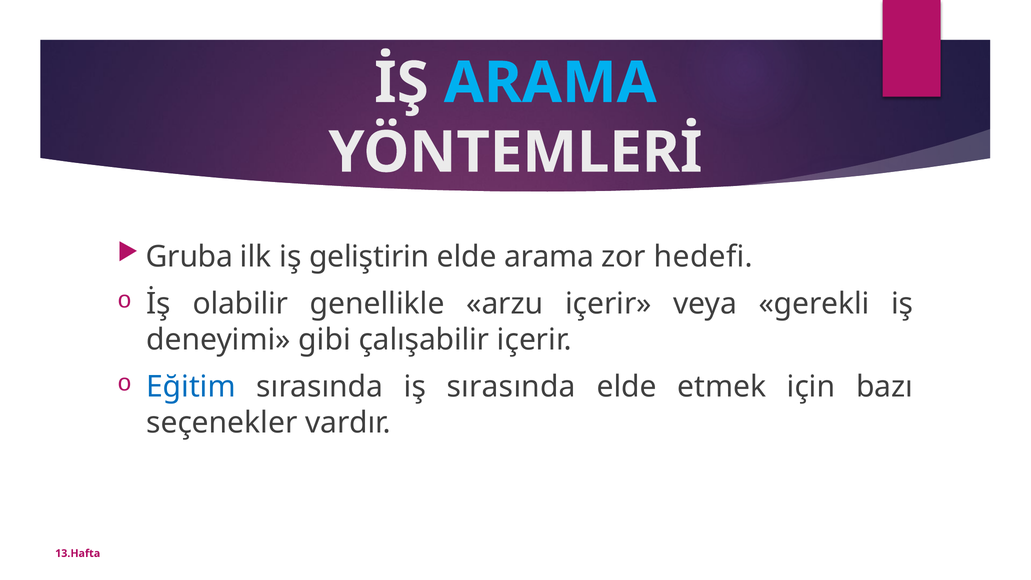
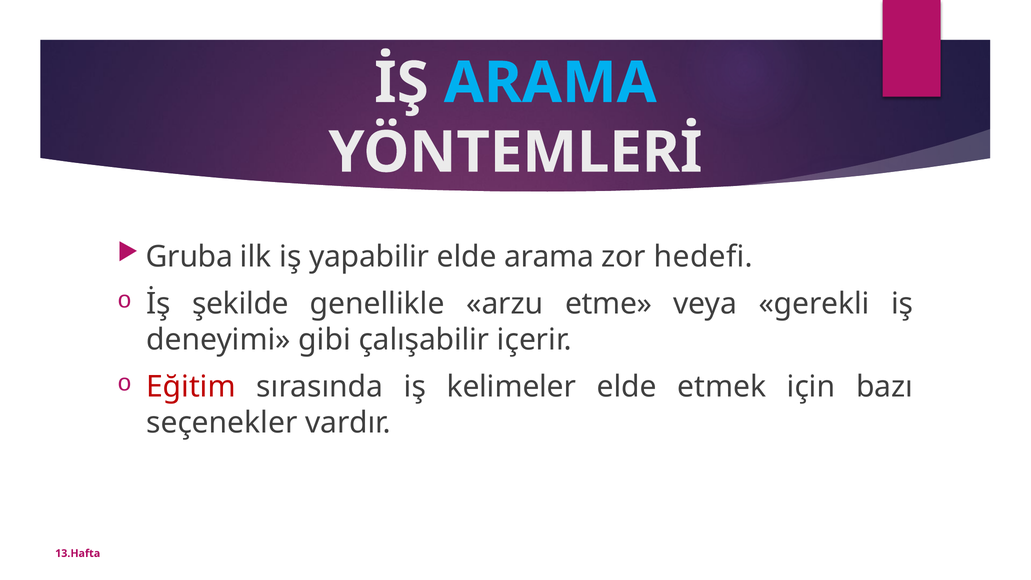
geliştirin: geliştirin -> yapabilir
olabilir: olabilir -> şekilde
arzu içerir: içerir -> etme
Eğitim colour: blue -> red
iş sırasında: sırasında -> kelimeler
